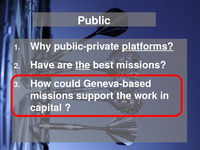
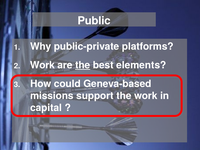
platforms underline: present -> none
Have at (42, 65): Have -> Work
best missions: missions -> elements
